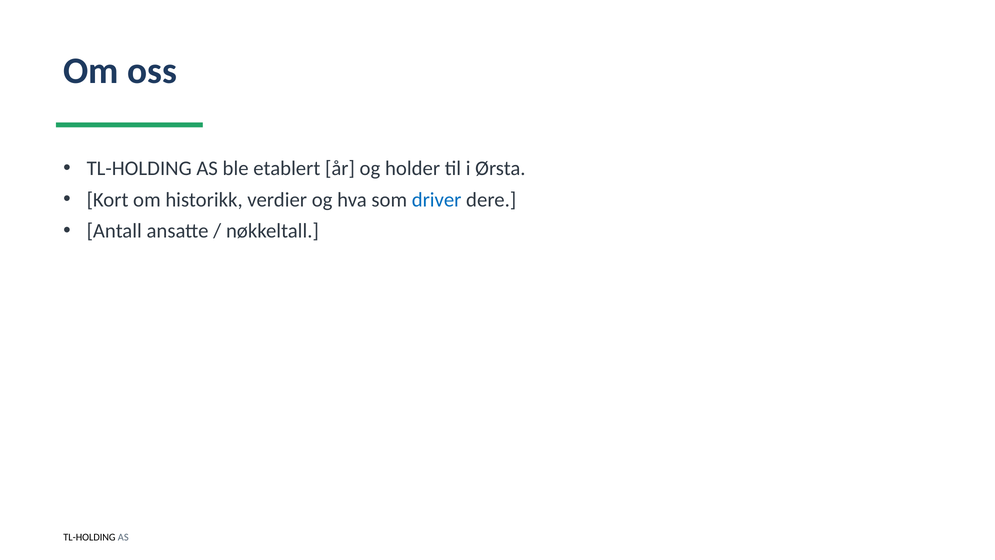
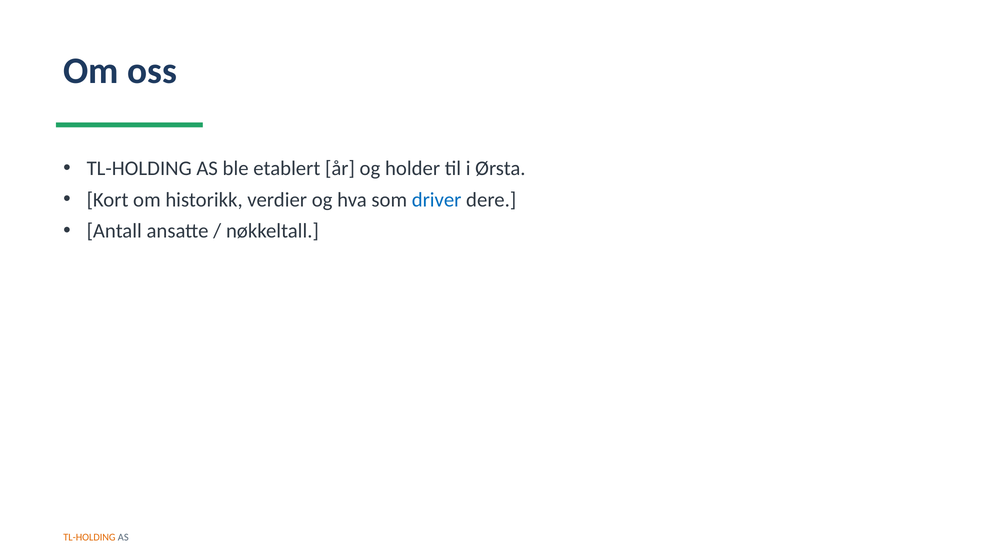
TL-HOLDING at (89, 537) colour: black -> orange
